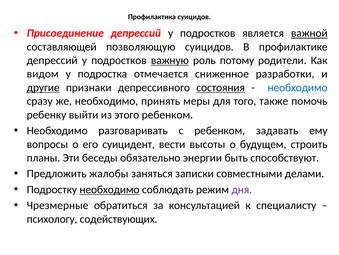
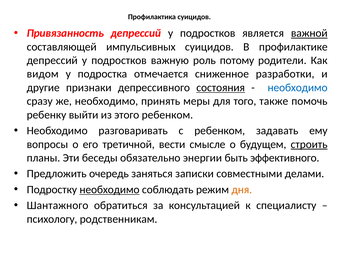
Присоединение: Присоединение -> Привязанность
позволяющую: позволяющую -> импульсивных
важную underline: present -> none
другие underline: present -> none
суицидент: суицидент -> третичной
высоты: высоты -> смысле
строить underline: none -> present
способствуют: способствуют -> эффективного
жалобы: жалобы -> очередь
дня colour: purple -> orange
Чрезмерные: Чрезмерные -> Шантажного
содействующих: содействующих -> родственникам
